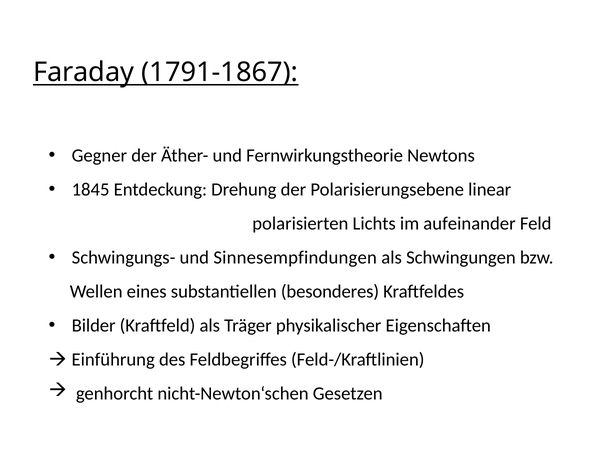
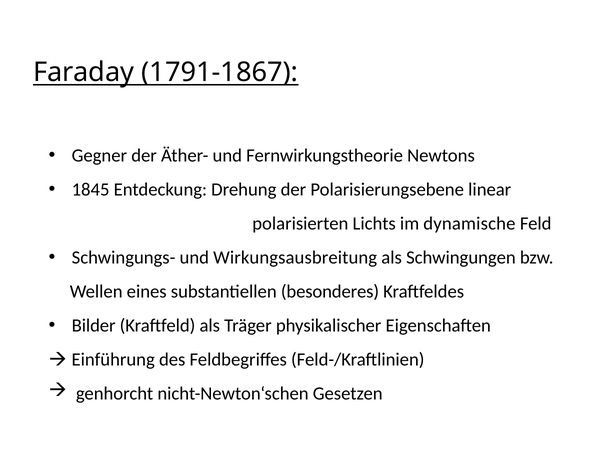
aufeinander: aufeinander -> dynamische
Sinnesempfindungen: Sinnesempfindungen -> Wirkungsausbreitung
